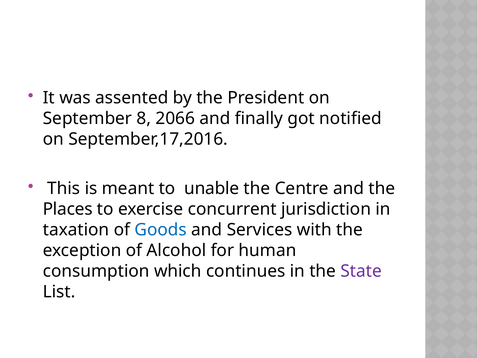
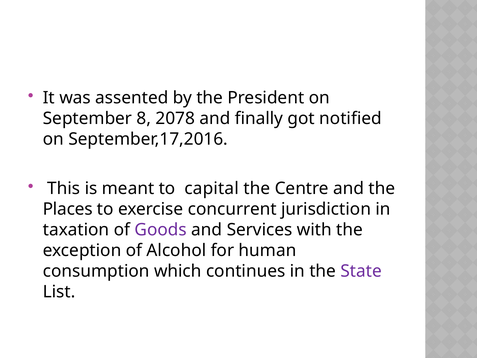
2066: 2066 -> 2078
unable: unable -> capital
Goods colour: blue -> purple
